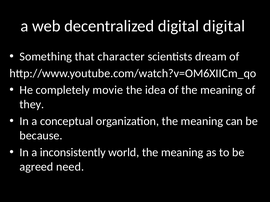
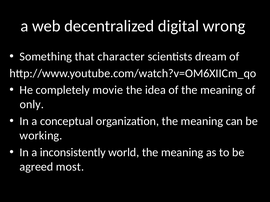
digital digital: digital -> wrong
they: they -> only
because: because -> working
need: need -> most
